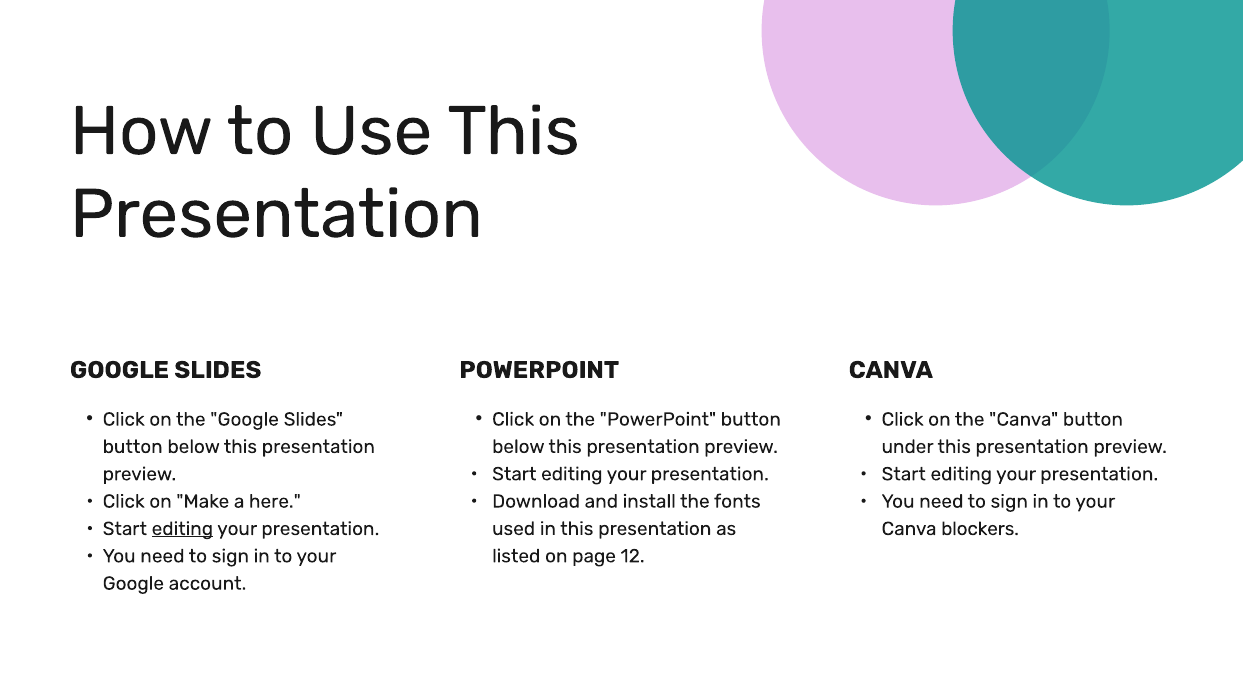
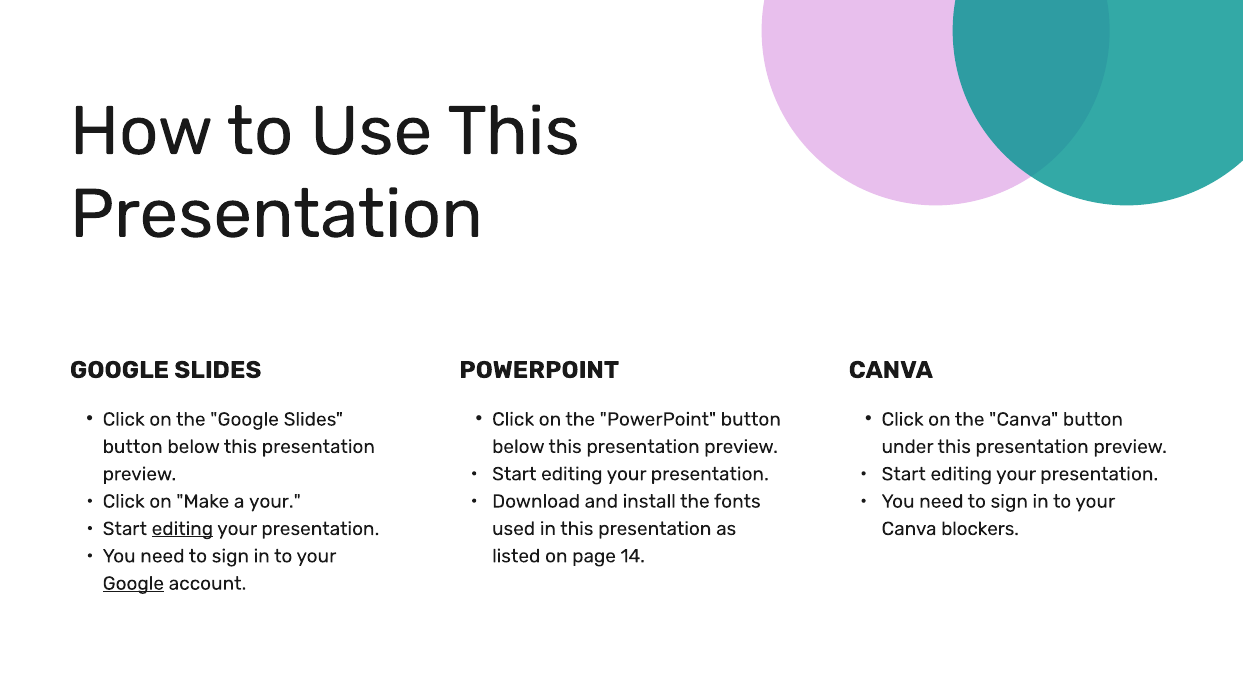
a here: here -> your
12: 12 -> 14
Google at (133, 584) underline: none -> present
